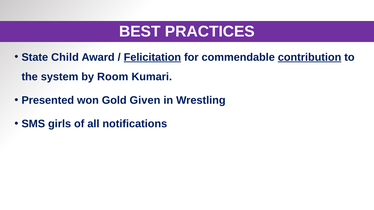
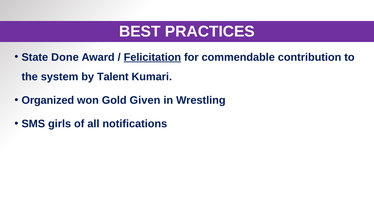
Child: Child -> Done
contribution underline: present -> none
Room: Room -> Talent
Presented: Presented -> Organized
